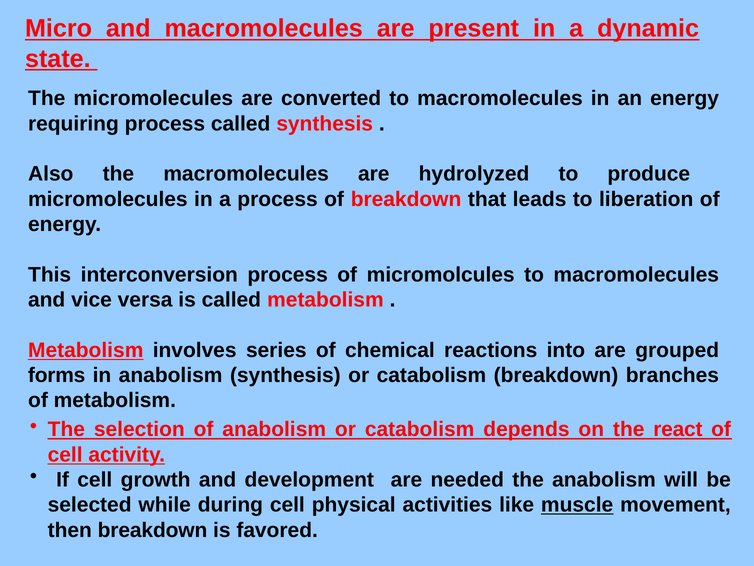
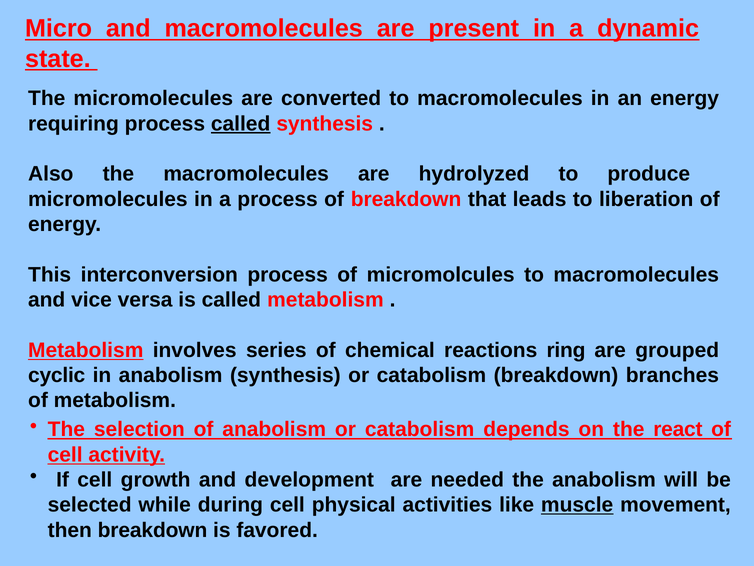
called at (241, 124) underline: none -> present
into: into -> ring
forms: forms -> cyclic
